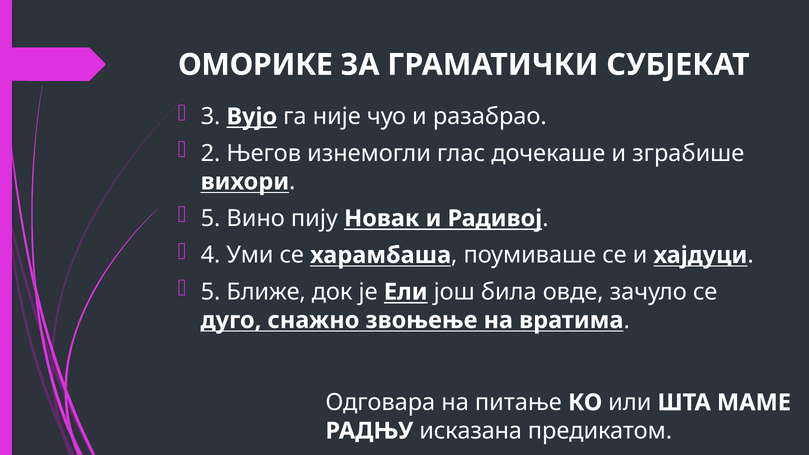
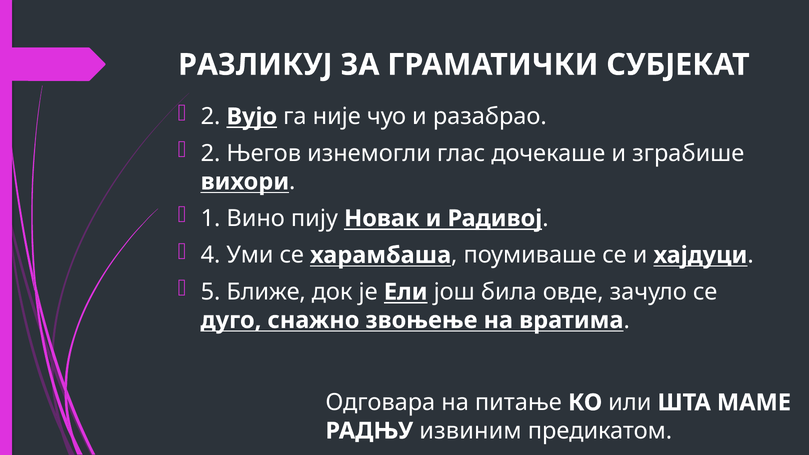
ОМОРИКЕ: ОМОРИКЕ -> РАЗЛИКУЈ
3 at (211, 117): 3 -> 2
5 at (211, 218): 5 -> 1
исказана: исказана -> извиним
